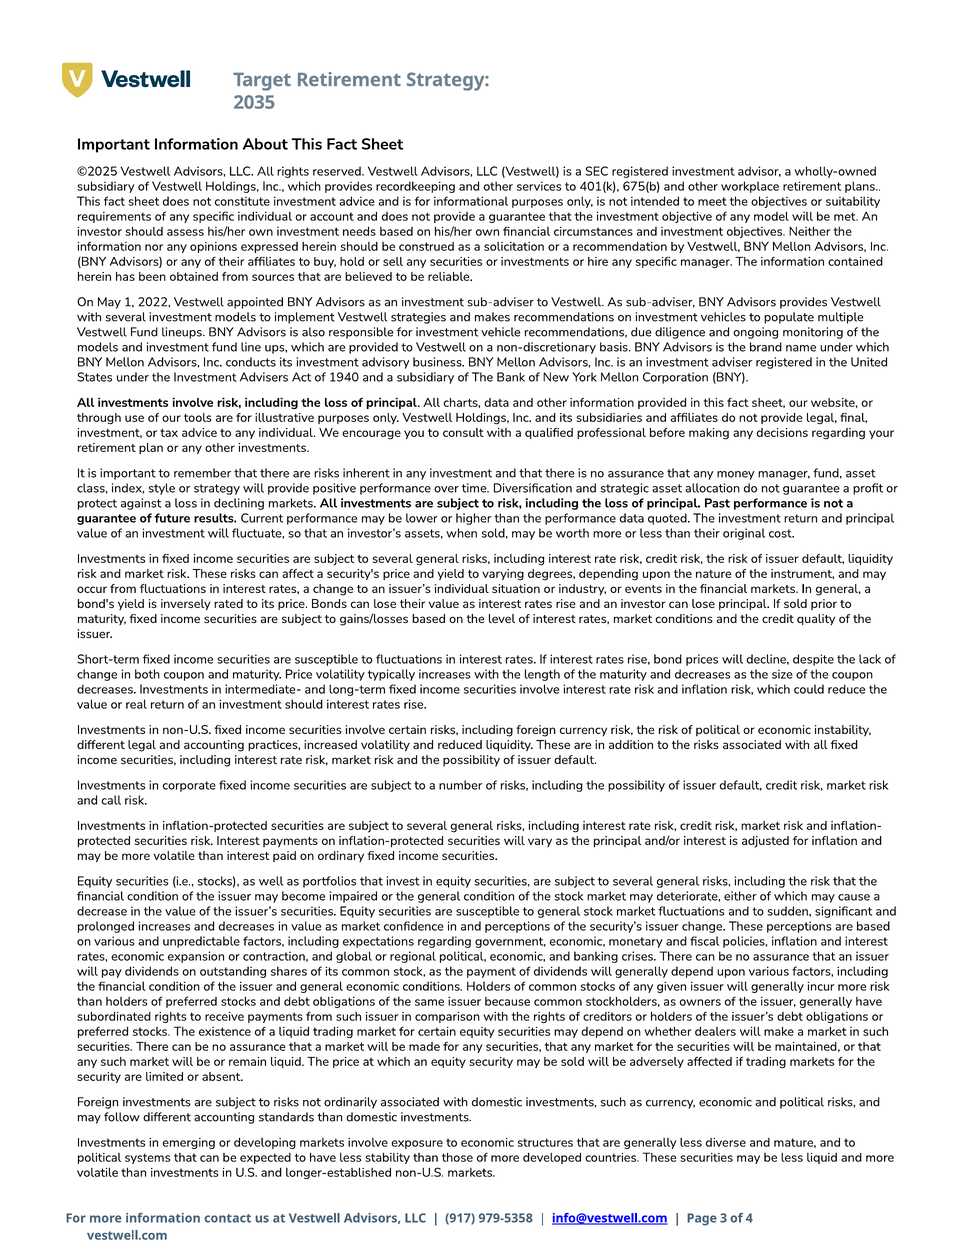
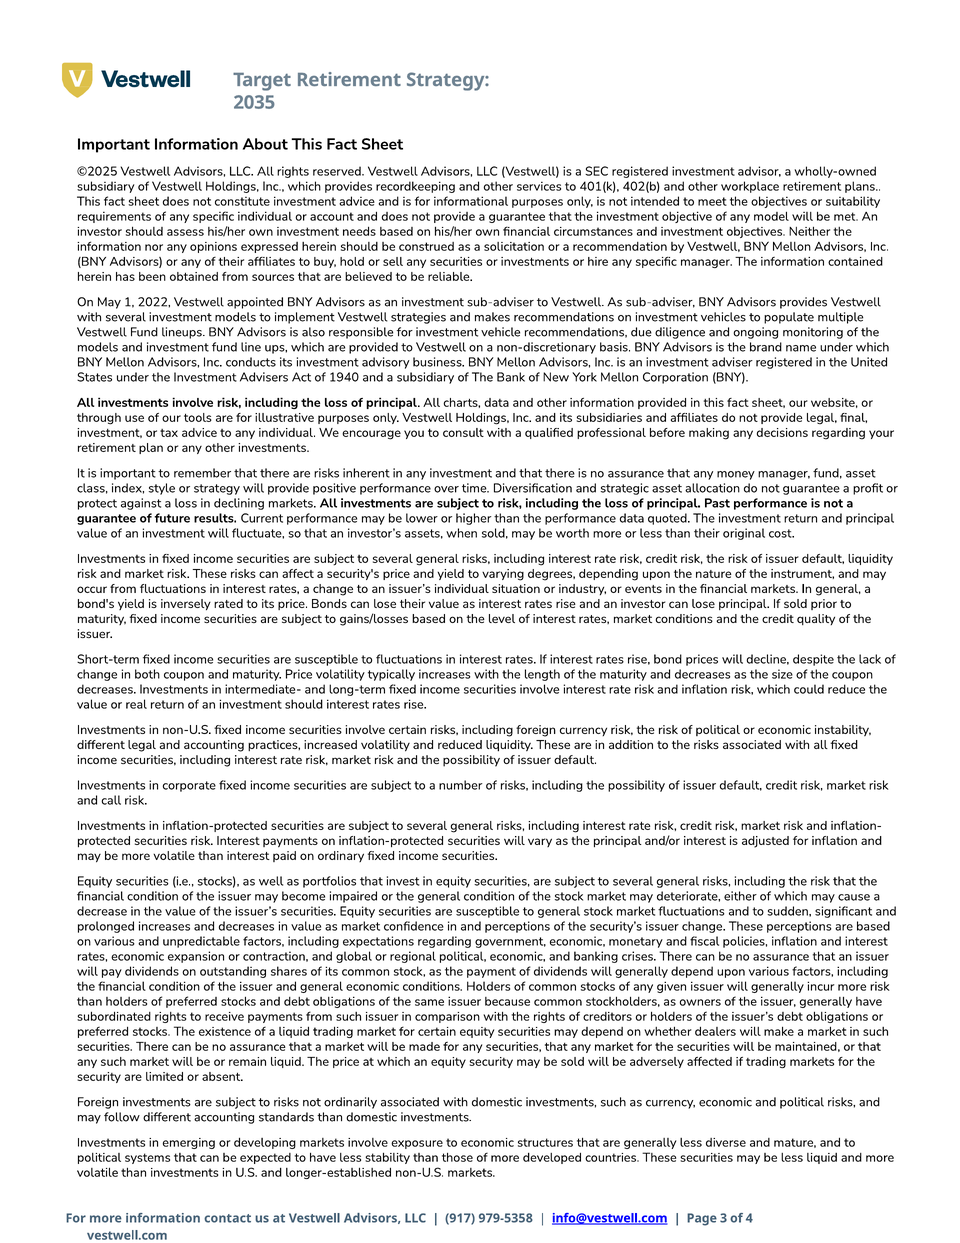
675(b: 675(b -> 402(b
